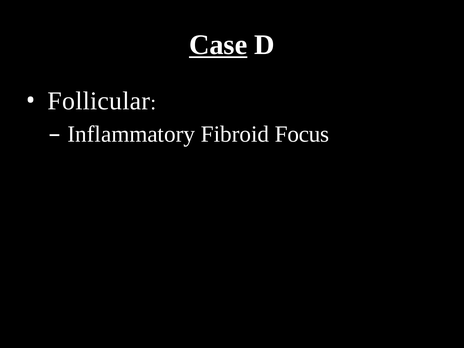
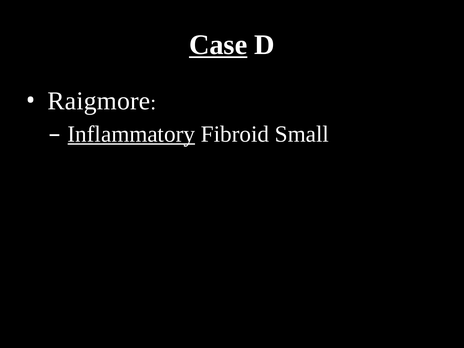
Follicular: Follicular -> Raigmore
Inflammatory underline: none -> present
Focus: Focus -> Small
